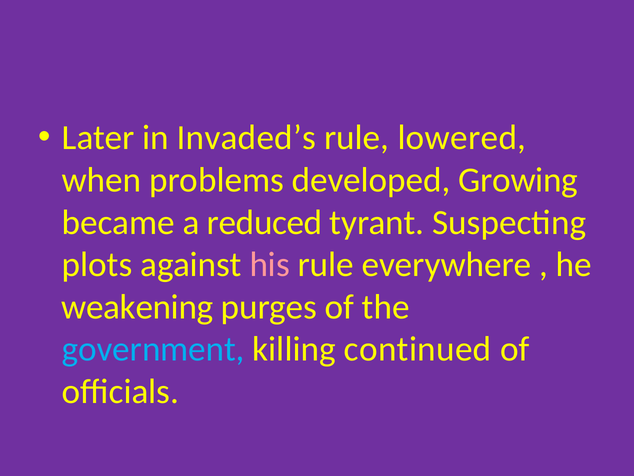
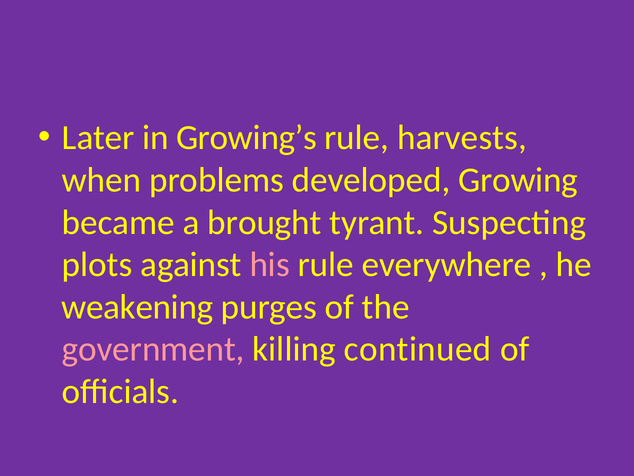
Invaded’s: Invaded’s -> Growing’s
lowered: lowered -> harvests
reduced: reduced -> brought
government colour: light blue -> pink
